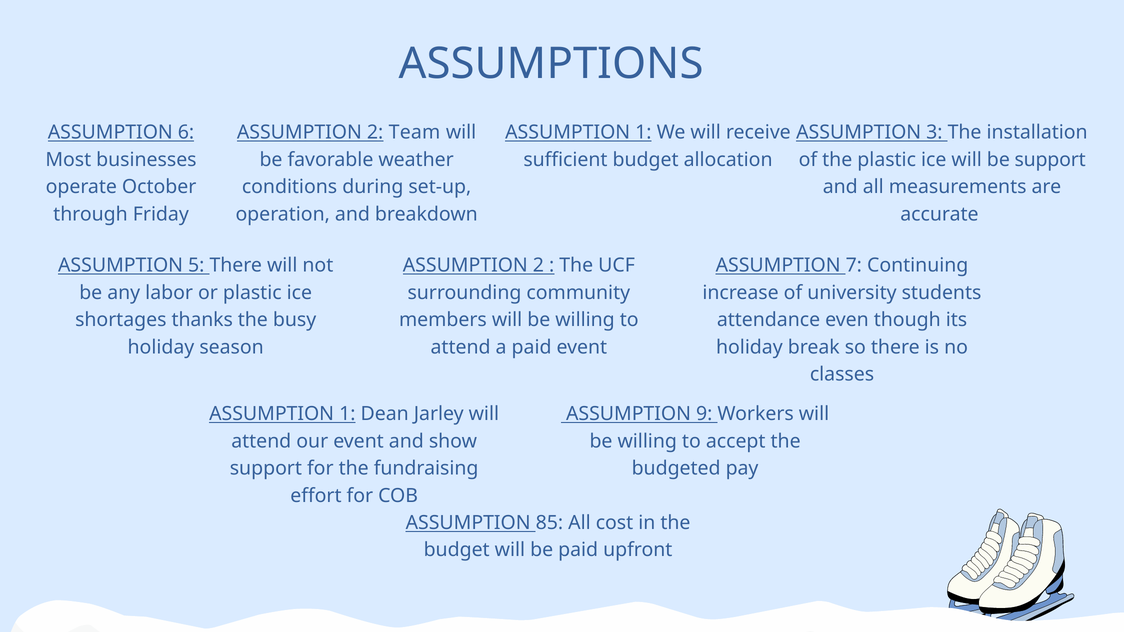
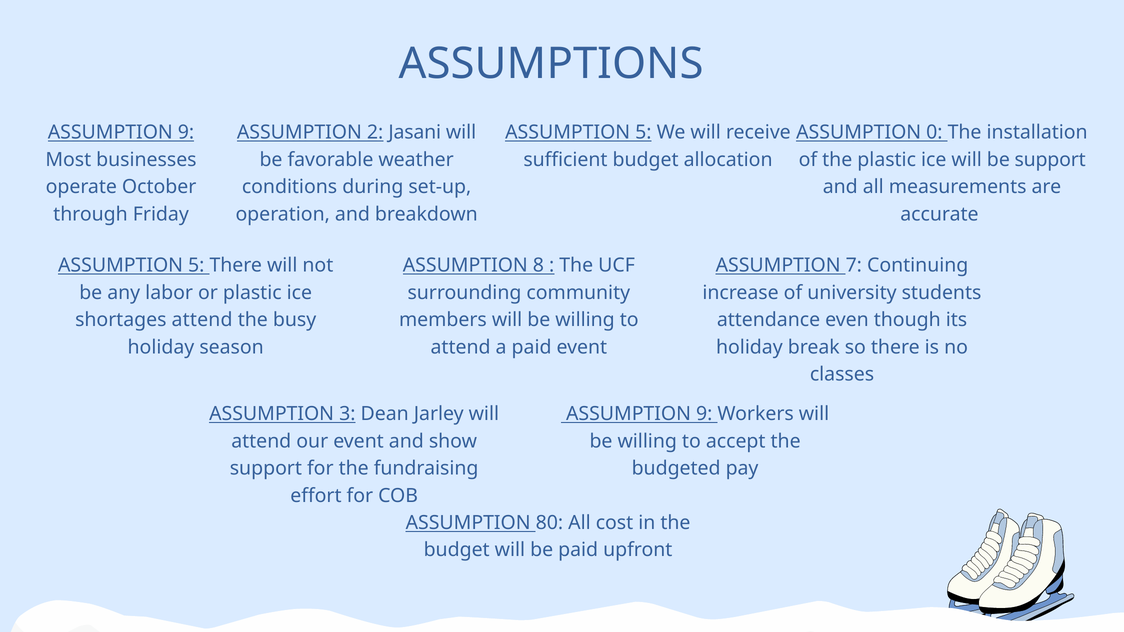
6 at (186, 132): 6 -> 9
Team: Team -> Jasani
1 at (643, 132): 1 -> 5
3: 3 -> 0
2 at (538, 265): 2 -> 8
shortages thanks: thanks -> attend
1 at (347, 414): 1 -> 3
85: 85 -> 80
